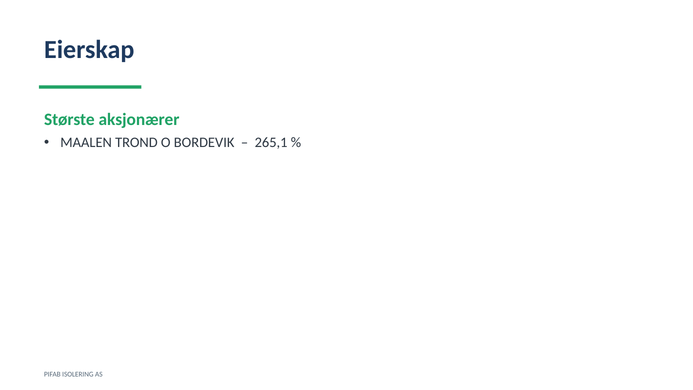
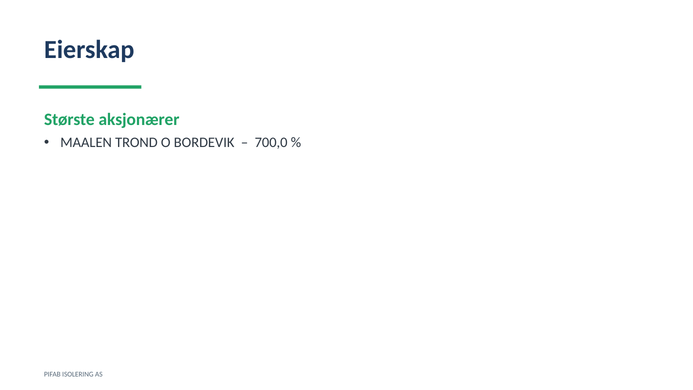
265,1: 265,1 -> 700,0
